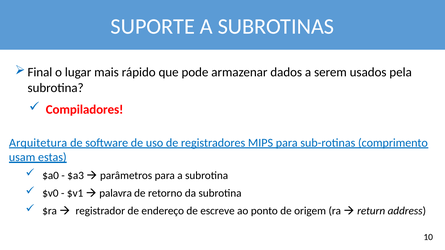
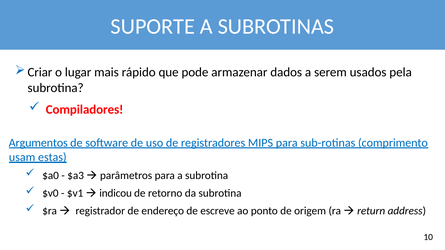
Final: Final -> Criar
Arquitetura: Arquitetura -> Argumentos
palavra: palavra -> indicou
